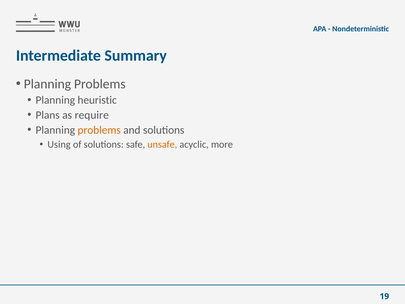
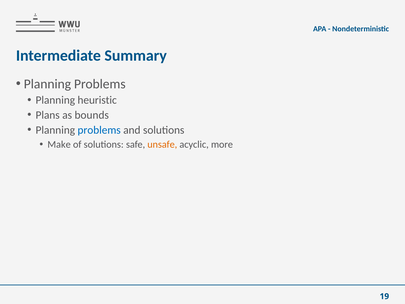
require: require -> bounds
problems at (99, 130) colour: orange -> blue
Using: Using -> Make
